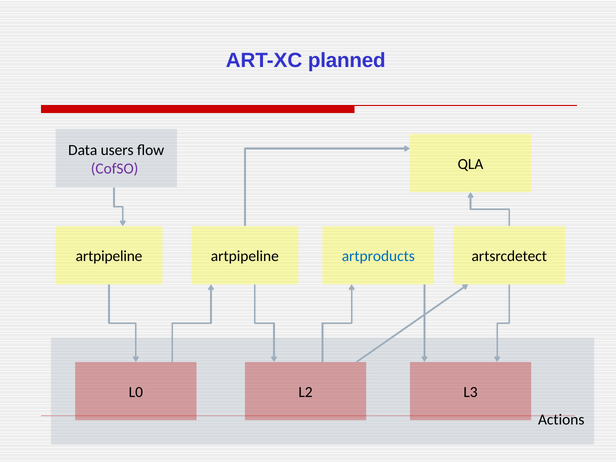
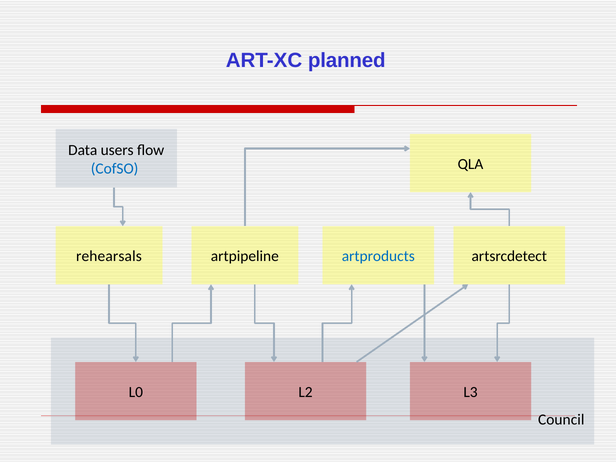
CofSO colour: purple -> blue
artpipeline at (109, 256): artpipeline -> rehearsals
Actions: Actions -> Council
